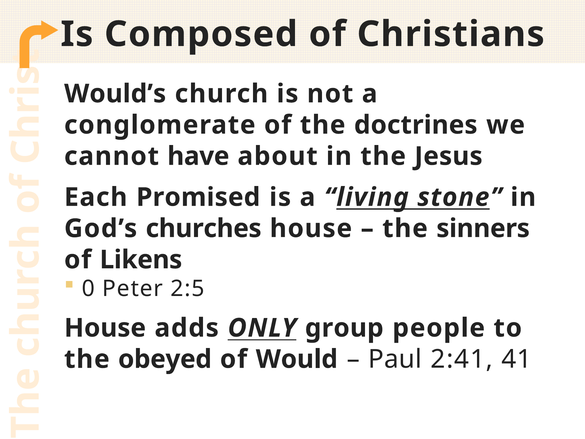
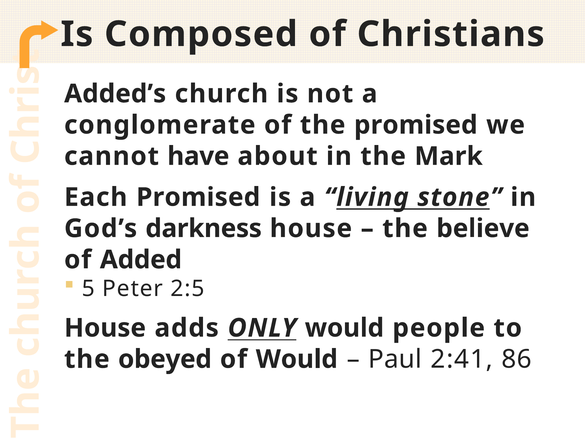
Would’s: Would’s -> Added’s
the doctrines: doctrines -> promised
Jesus: Jesus -> Mark
churches: churches -> darkness
sinners: sinners -> believe
Likens: Likens -> Added
0: 0 -> 5
ONLY group: group -> would
41: 41 -> 86
